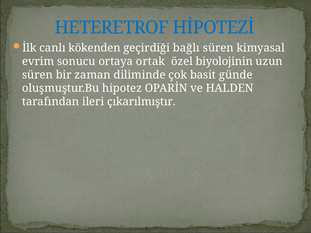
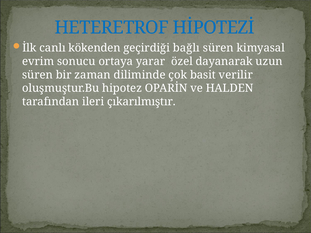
ortak: ortak -> yarar
biyolojinin: biyolojinin -> dayanarak
günde: günde -> verilir
